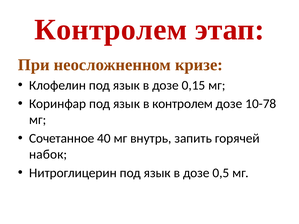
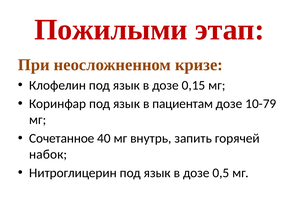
Контролем at (111, 30): Контролем -> Пожилыми
в контролем: контролем -> пациентам
10-78: 10-78 -> 10-79
